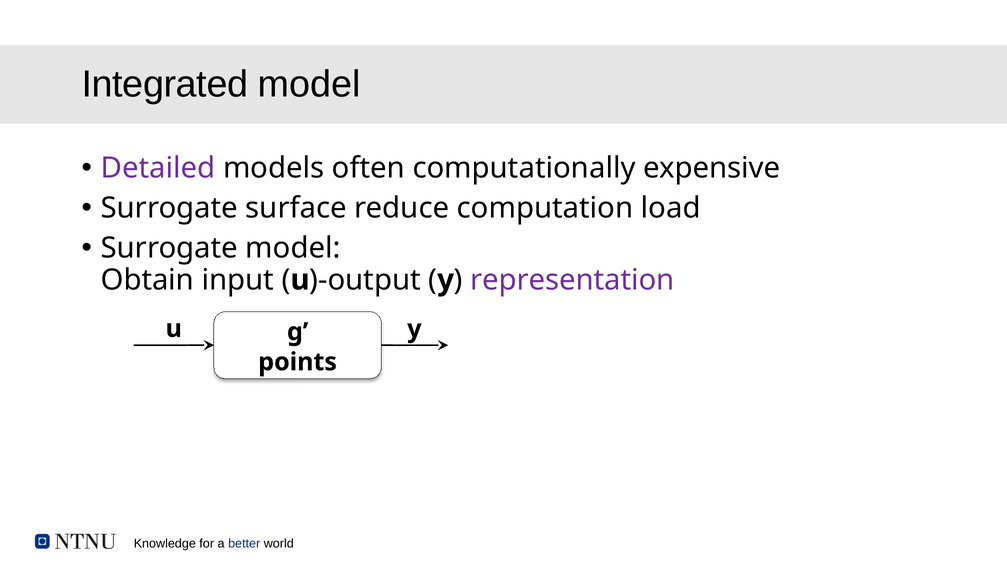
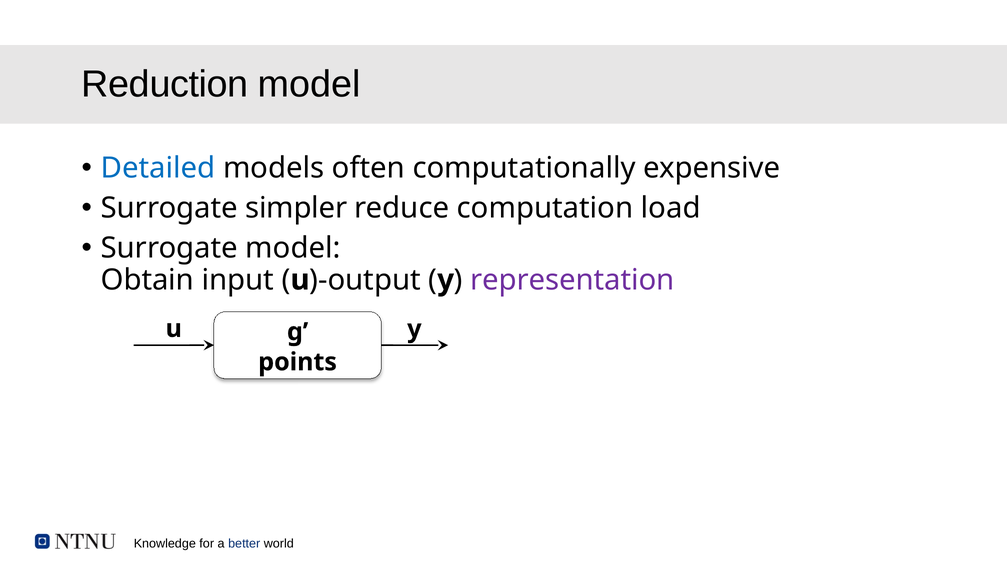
Integrated: Integrated -> Reduction
Detailed colour: purple -> blue
surface: surface -> simpler
